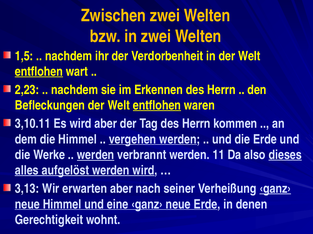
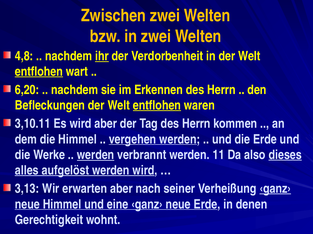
1,5: 1,5 -> 4,8
ihr underline: none -> present
2,23: 2,23 -> 6,20
